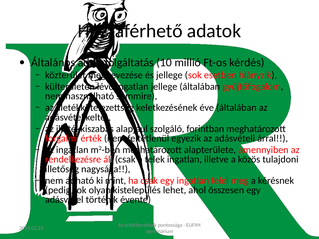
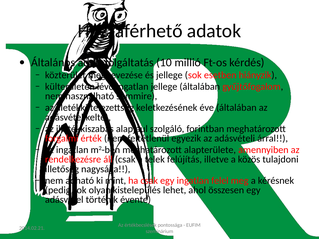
telek ingatlan: ingatlan -> felújítás
